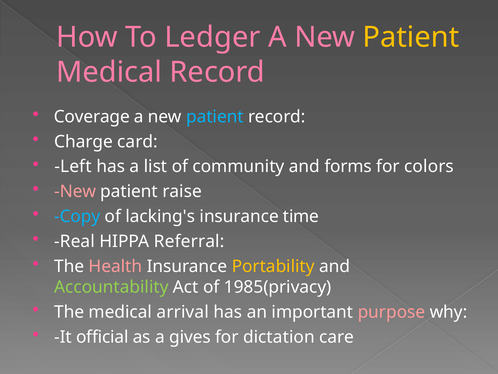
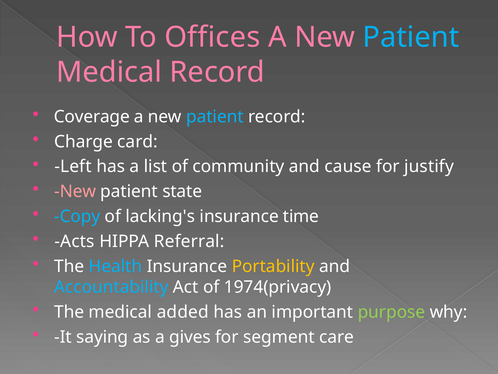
Ledger: Ledger -> Offices
Patient at (411, 37) colour: yellow -> light blue
forms: forms -> cause
colors: colors -> justify
raise: raise -> state
Real: Real -> Acts
Health colour: pink -> light blue
Accountability colour: light green -> light blue
1985(privacy: 1985(privacy -> 1974(privacy
arrival: arrival -> added
purpose colour: pink -> light green
official: official -> saying
dictation: dictation -> segment
